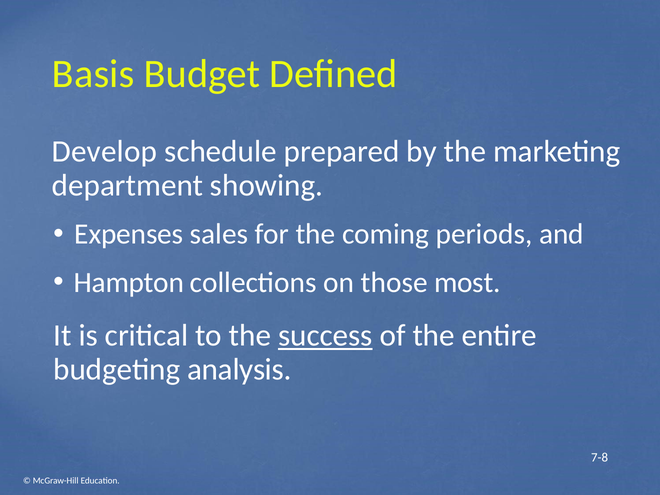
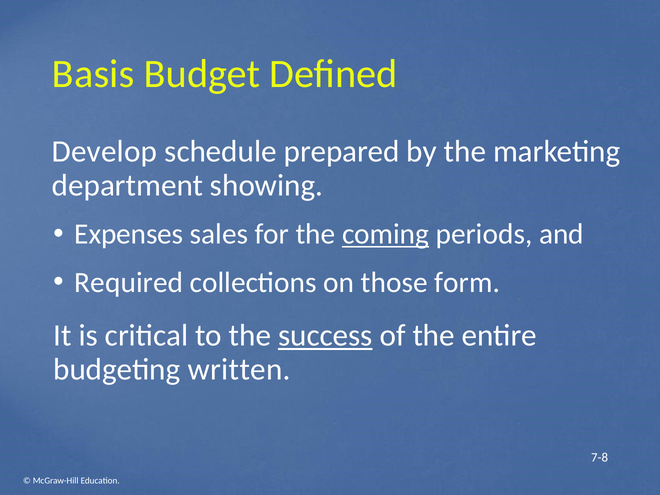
coming underline: none -> present
Hampton: Hampton -> Required
most: most -> form
analysis: analysis -> written
